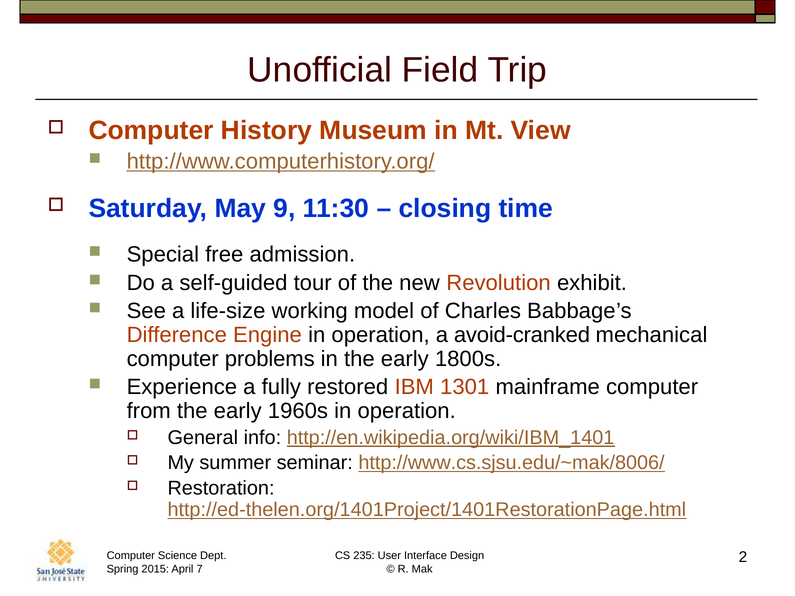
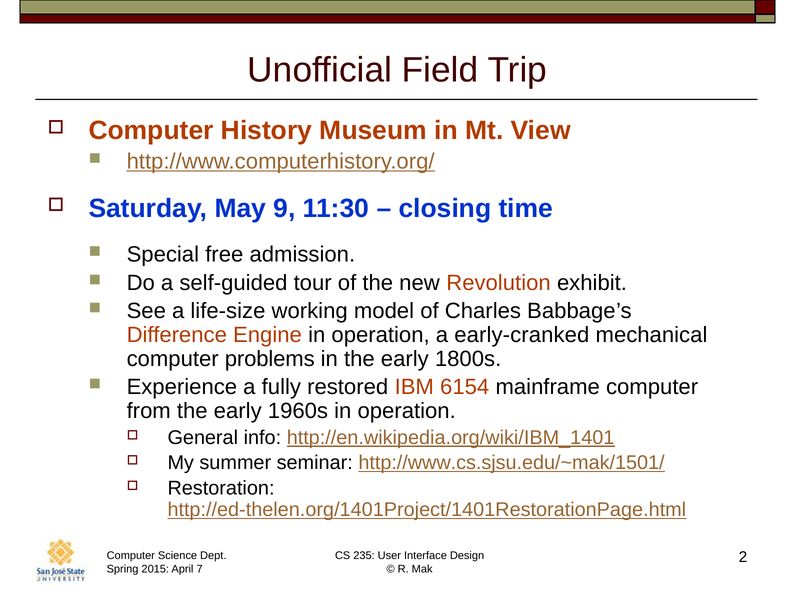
avoid-cranked: avoid-cranked -> early-cranked
1301: 1301 -> 6154
http://www.cs.sjsu.edu/~mak/8006/: http://www.cs.sjsu.edu/~mak/8006/ -> http://www.cs.sjsu.edu/~mak/1501/
